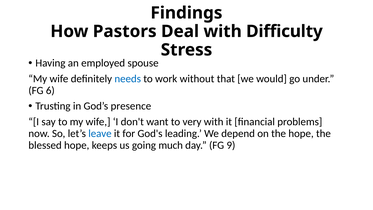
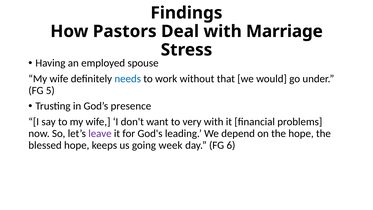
Difficulty: Difficulty -> Marriage
6: 6 -> 5
leave colour: blue -> purple
much: much -> week
9: 9 -> 6
